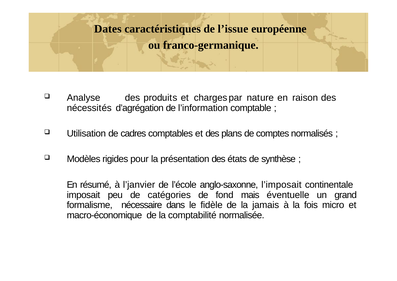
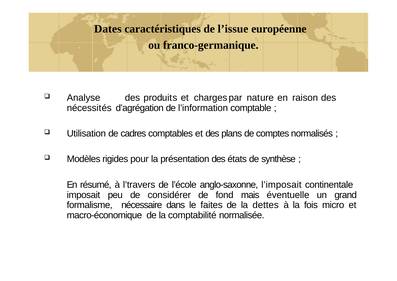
l’janvier: l’janvier -> l’travers
catégories: catégories -> considérer
fidèle: fidèle -> faites
jamais: jamais -> dettes
